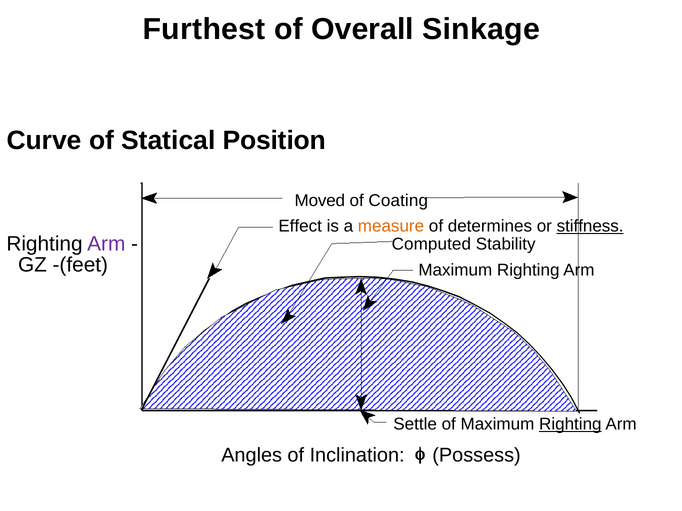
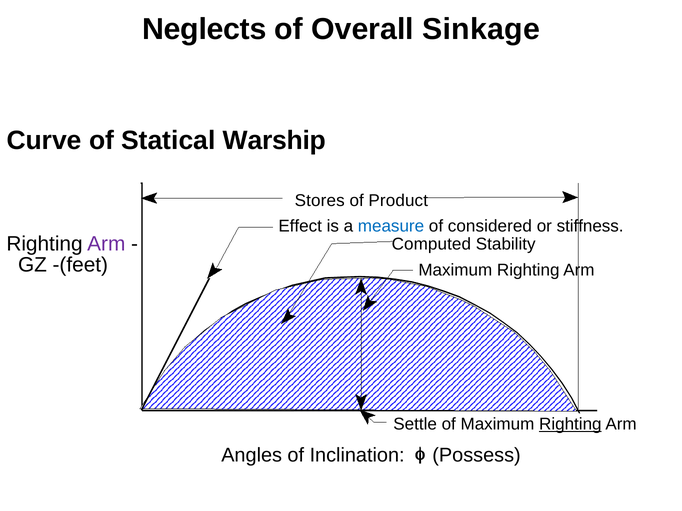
Furthest: Furthest -> Neglects
Position: Position -> Warship
Moved: Moved -> Stores
Coating: Coating -> Product
measure colour: orange -> blue
determines: determines -> considered
stiffness underline: present -> none
